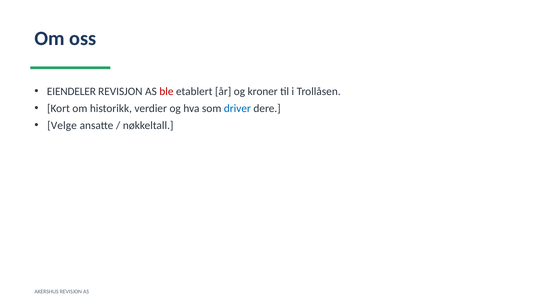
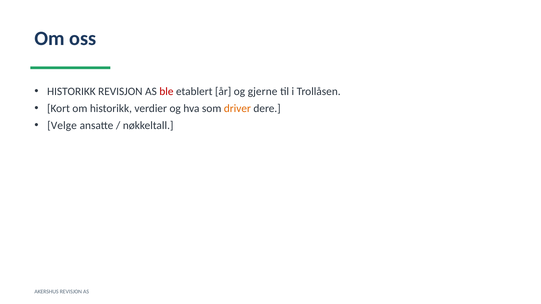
EIENDELER at (71, 92): EIENDELER -> HISTORIKK
kroner: kroner -> gjerne
driver colour: blue -> orange
